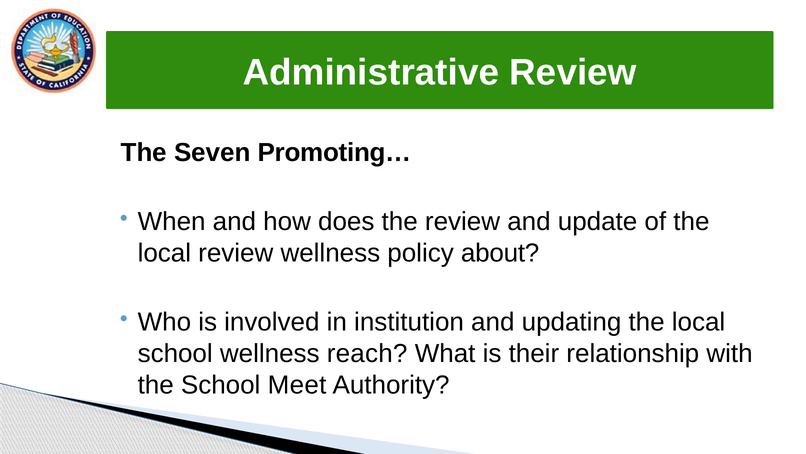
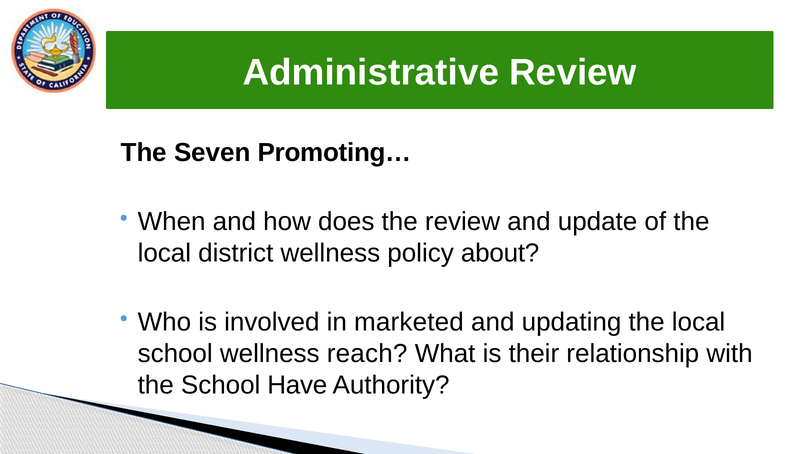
local review: review -> district
institution: institution -> marketed
Meet: Meet -> Have
